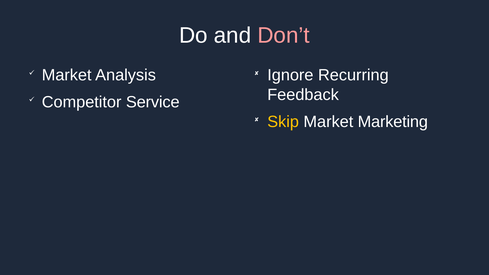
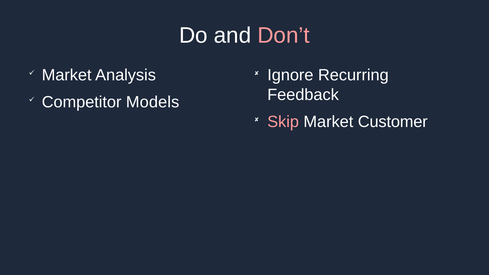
Service: Service -> Models
Skip colour: yellow -> pink
Marketing: Marketing -> Customer
